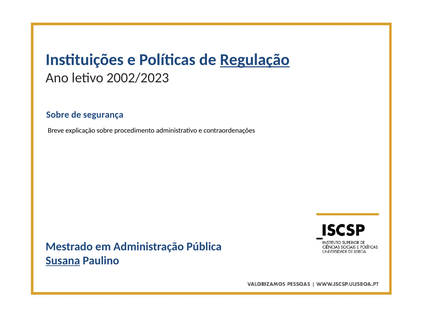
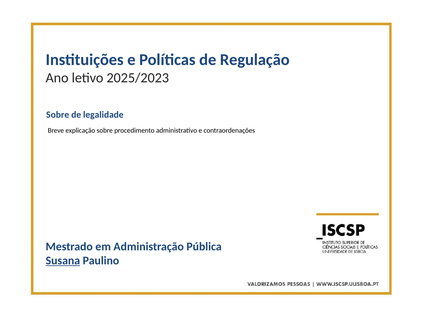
Regulação underline: present -> none
2002/2023: 2002/2023 -> 2025/2023
segurança: segurança -> legalidade
